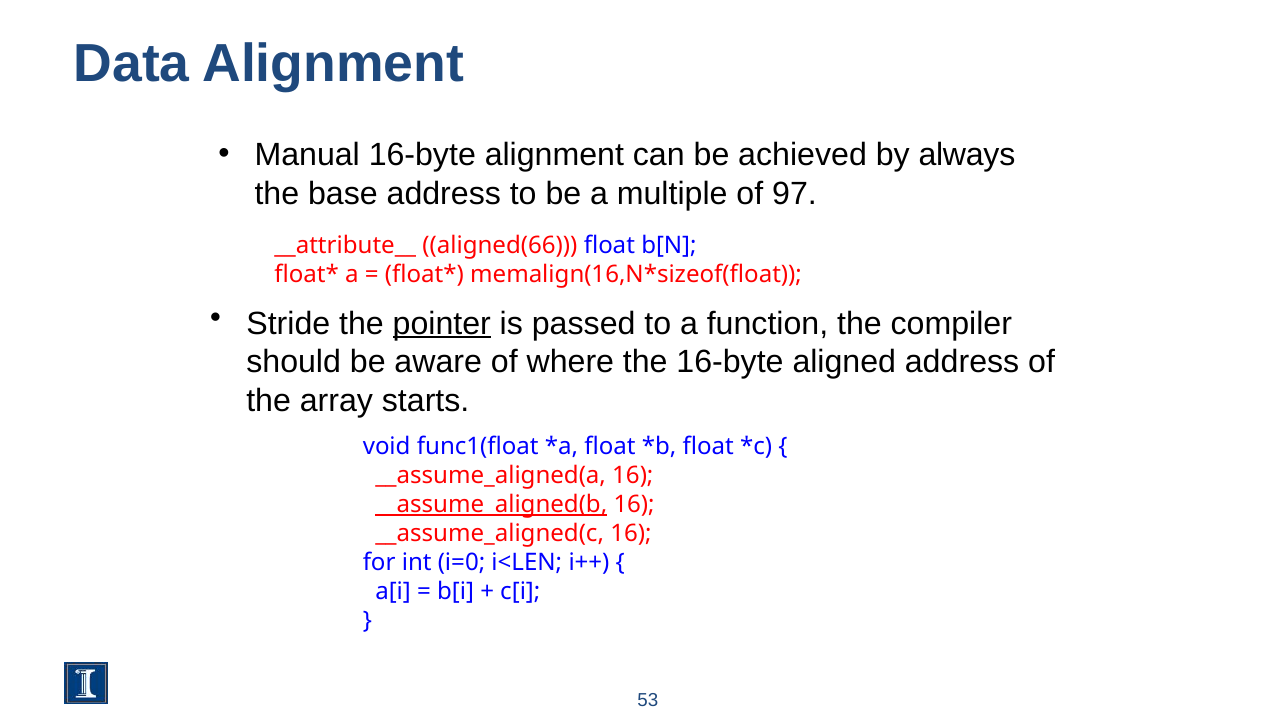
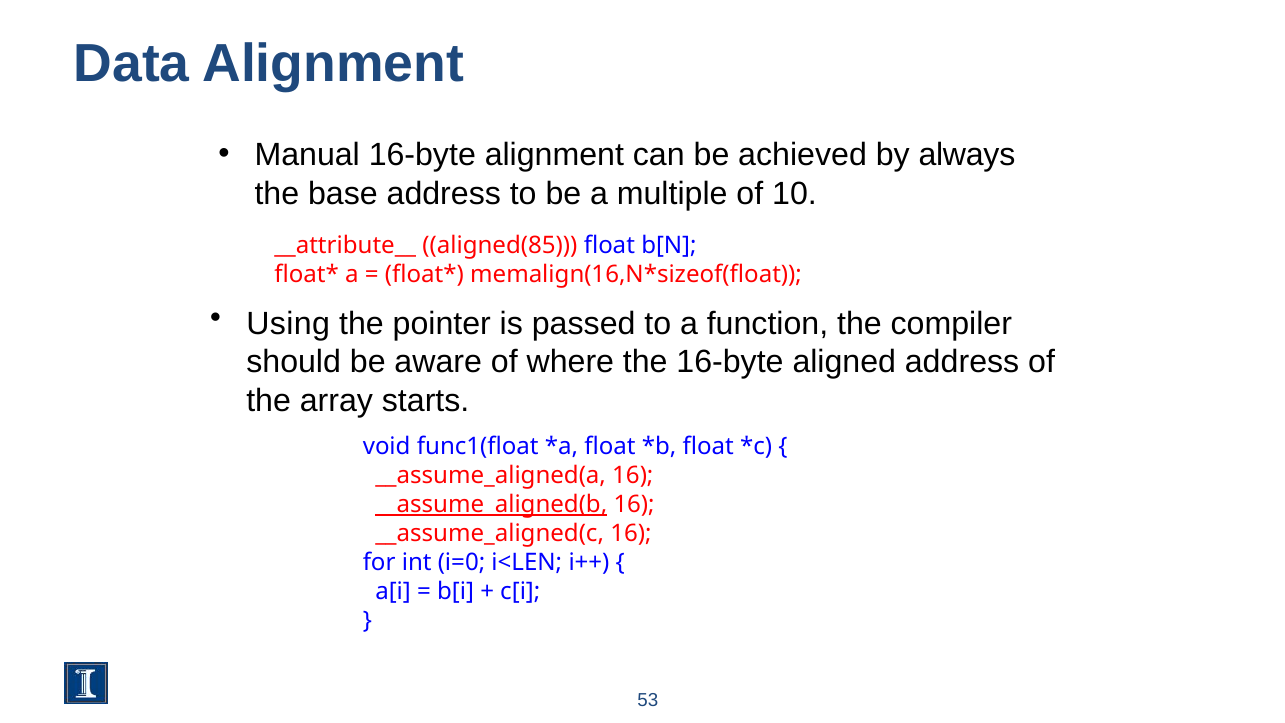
97: 97 -> 10
aligned(66: aligned(66 -> aligned(85
Stride: Stride -> Using
pointer underline: present -> none
